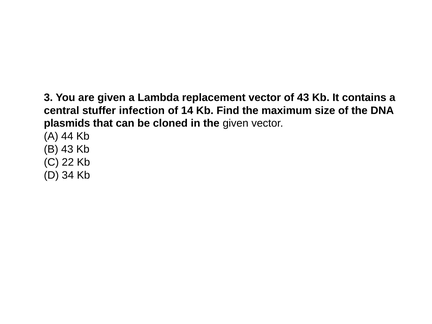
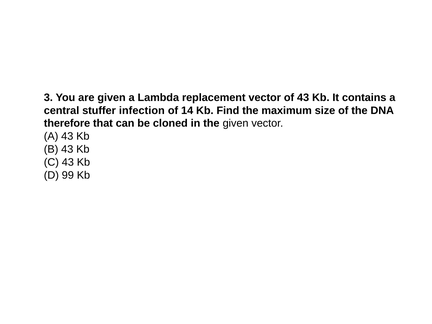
plasmids: plasmids -> therefore
A 44: 44 -> 43
C 22: 22 -> 43
34: 34 -> 99
